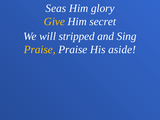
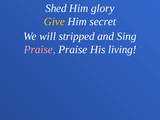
Seas: Seas -> Shed
Praise at (40, 50) colour: yellow -> pink
aside: aside -> living
